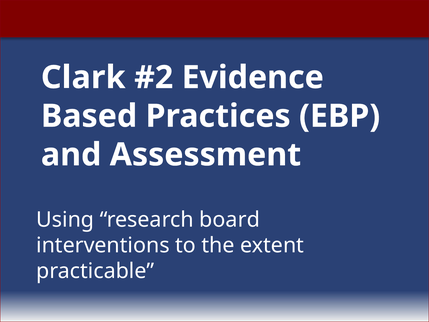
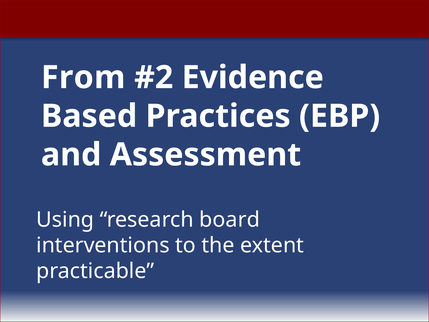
Clark: Clark -> From
